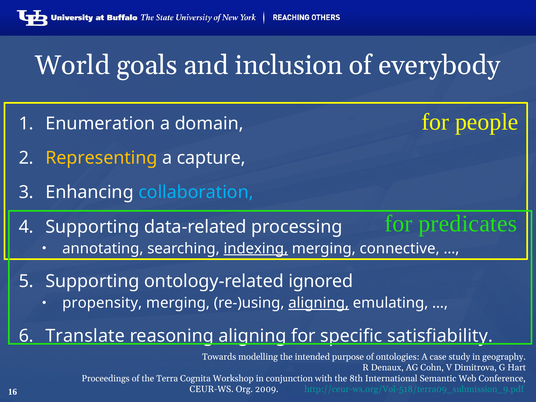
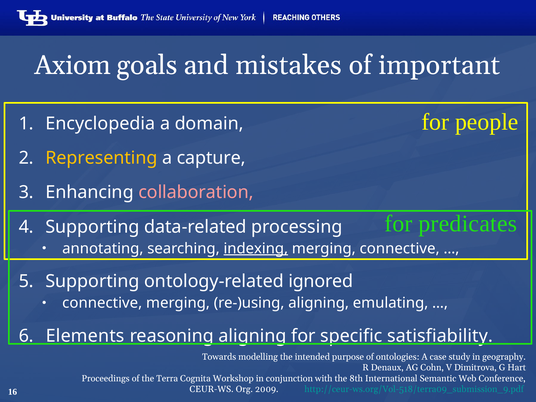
World: World -> Axiom
inclusion: inclusion -> mistakes
everybody: everybody -> important
Enumeration: Enumeration -> Encyclopedia
collaboration colour: light blue -> pink
propensity at (102, 303): propensity -> connective
aligning at (319, 303) underline: present -> none
Translate: Translate -> Elements
